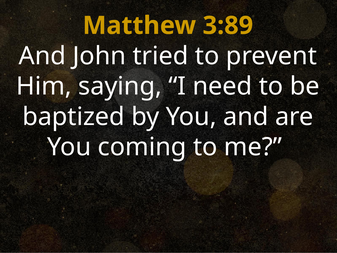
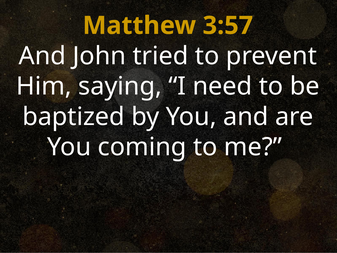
3:89: 3:89 -> 3:57
